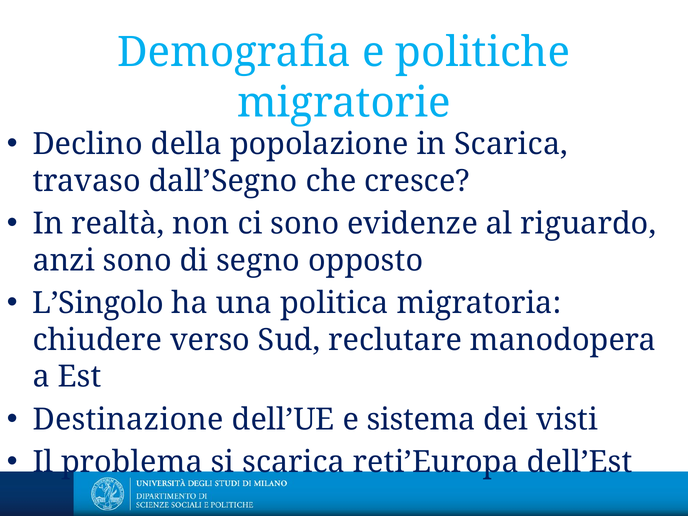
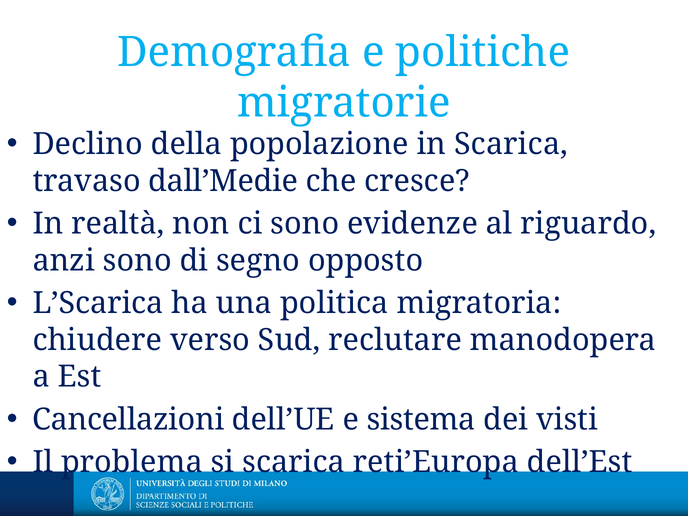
dall’Segno: dall’Segno -> dall’Medie
L’Singolo: L’Singolo -> L’Scarica
Destinazione: Destinazione -> Cancellazioni
